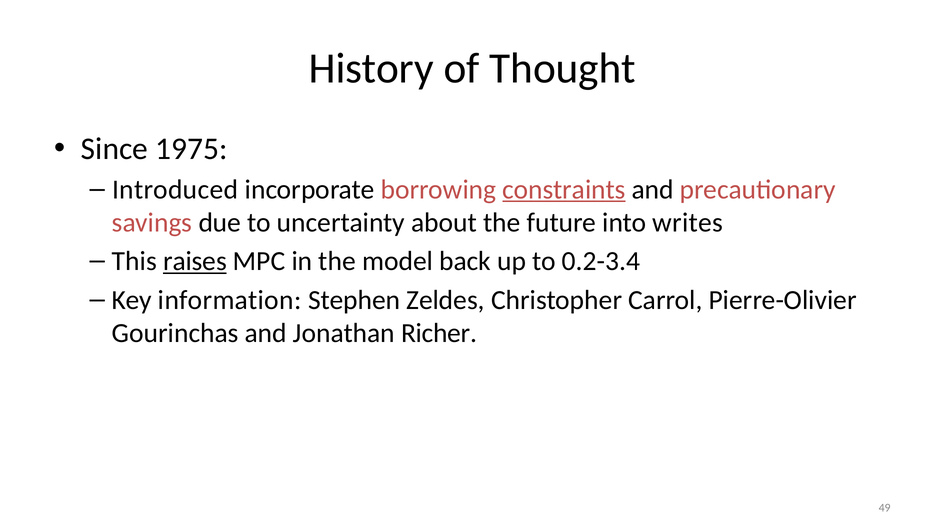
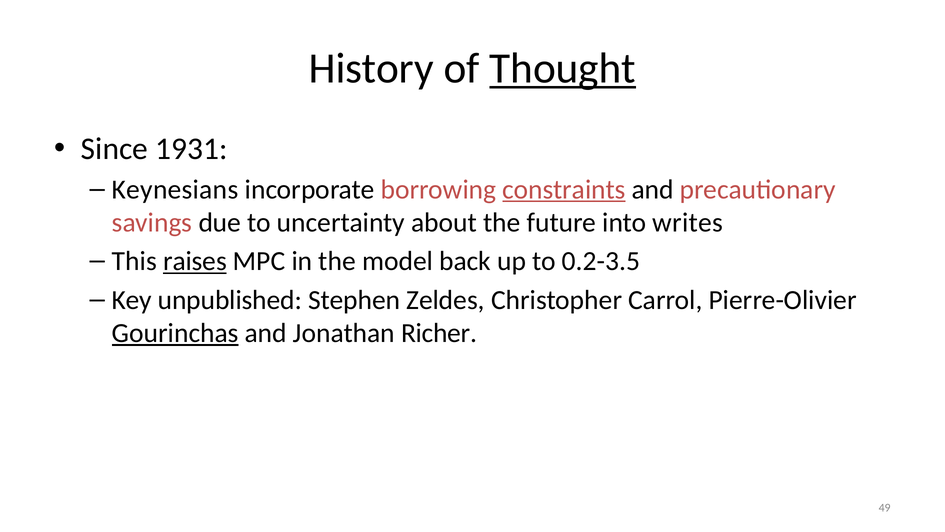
Thought underline: none -> present
1975: 1975 -> 1931
Introduced: Introduced -> Keynesians
0.2-3.4: 0.2-3.4 -> 0.2-3.5
information: information -> unpublished
Gourinchas underline: none -> present
